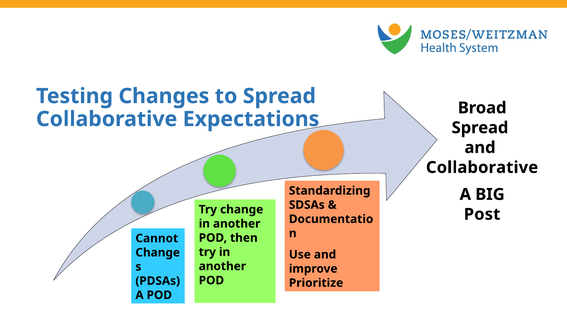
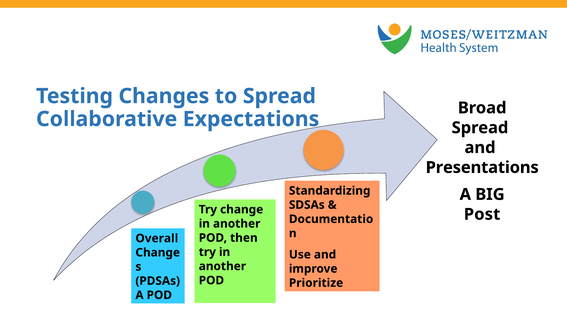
Collaborative at (482, 167): Collaborative -> Presentations
Cannot: Cannot -> Overall
